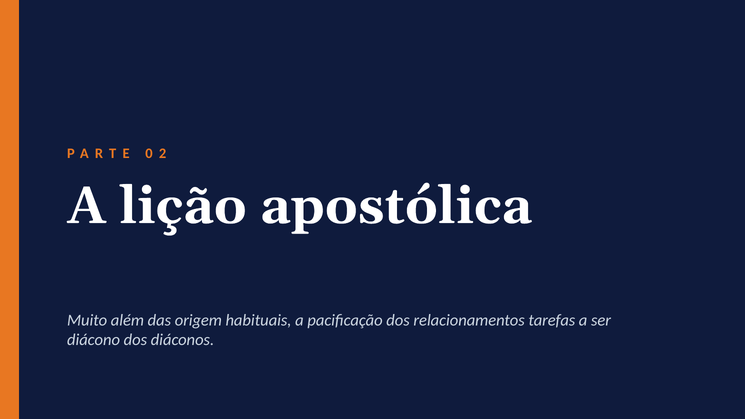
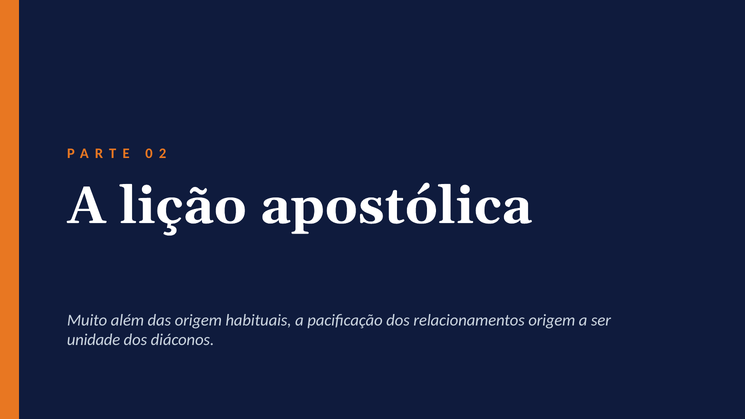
relacionamentos tarefas: tarefas -> origem
diácono: diácono -> unidade
